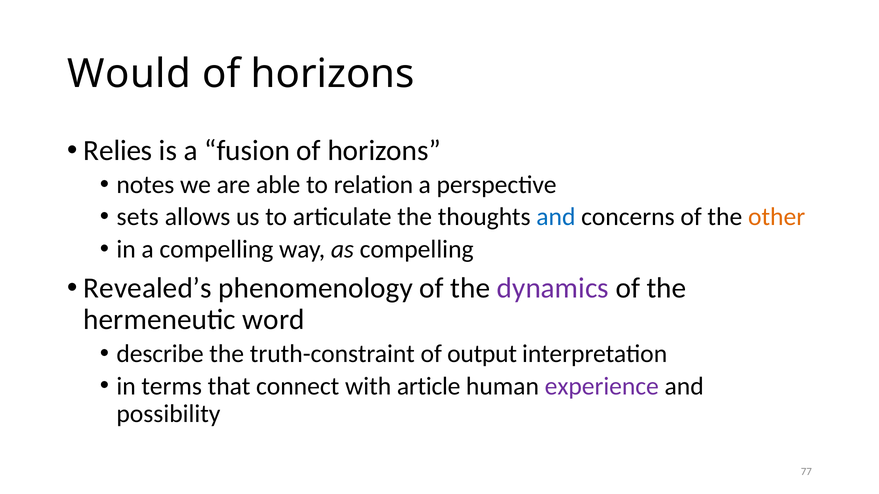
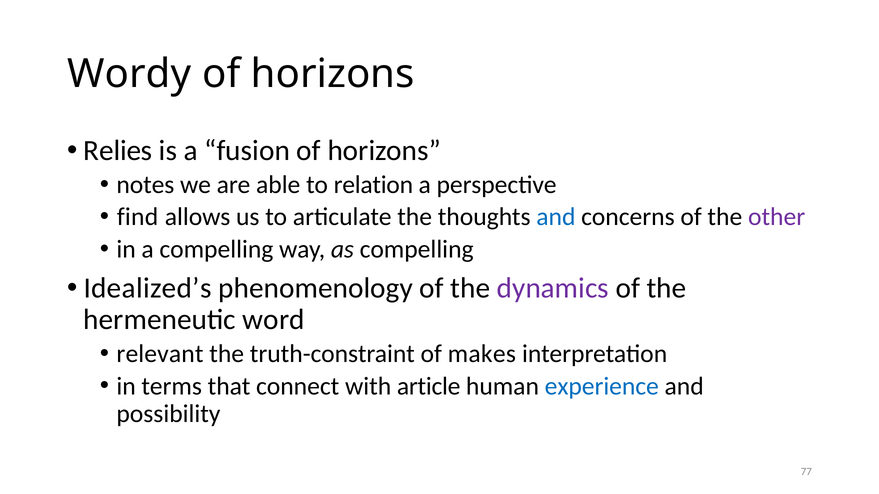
Would: Would -> Wordy
sets: sets -> find
other colour: orange -> purple
Revealed’s: Revealed’s -> Idealized’s
describe: describe -> relevant
output: output -> makes
experience colour: purple -> blue
